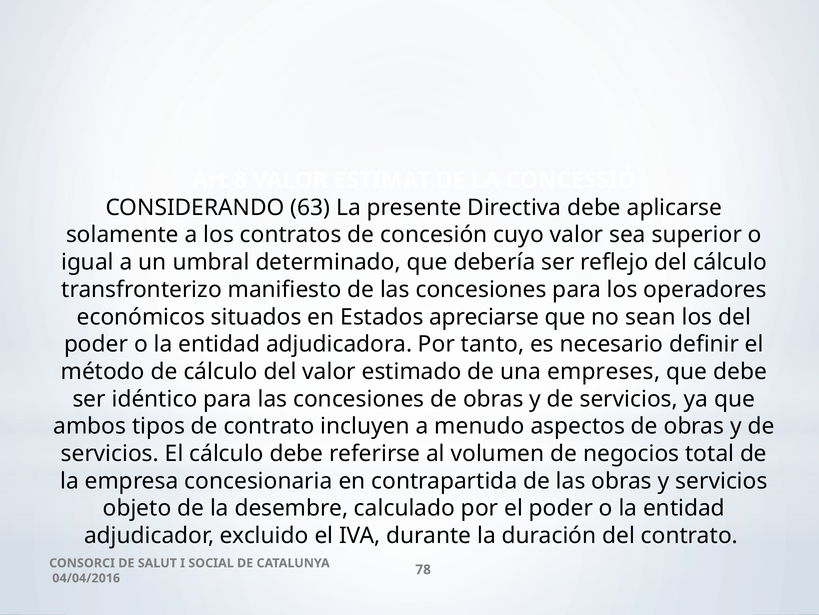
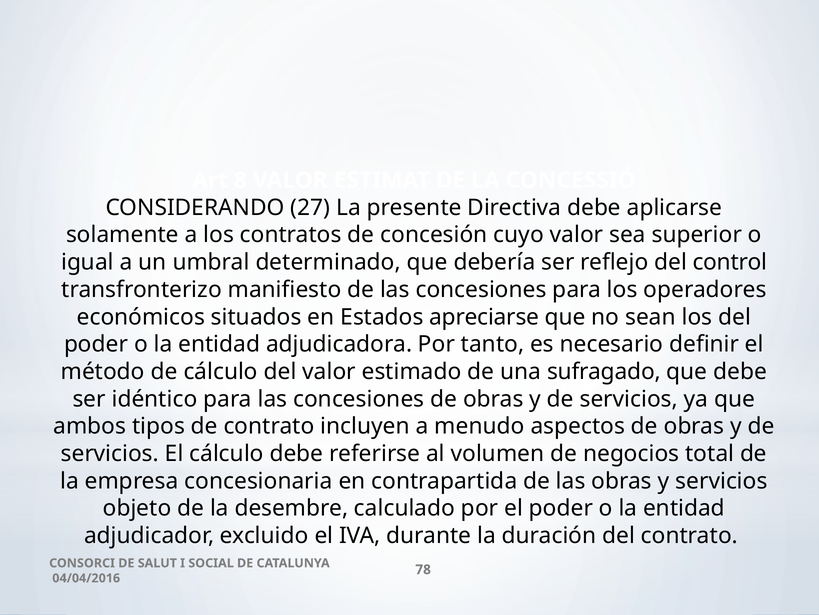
63: 63 -> 27
del cálculo: cálculo -> control
empreses: empreses -> sufragado
